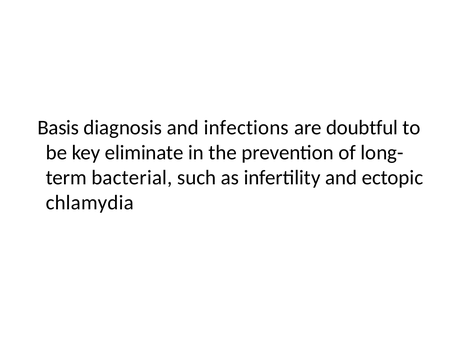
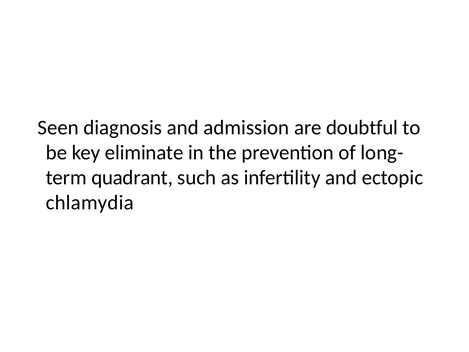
Basis: Basis -> Seen
infections: infections -> admission
bacterial: bacterial -> quadrant
